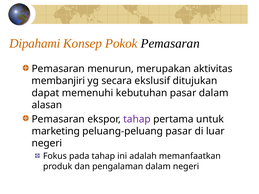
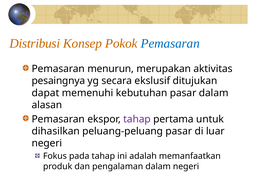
Dipahami: Dipahami -> Distribusi
Pemasaran at (170, 43) colour: black -> blue
membanjiri: membanjiri -> pesaingnya
marketing: marketing -> dihasilkan
